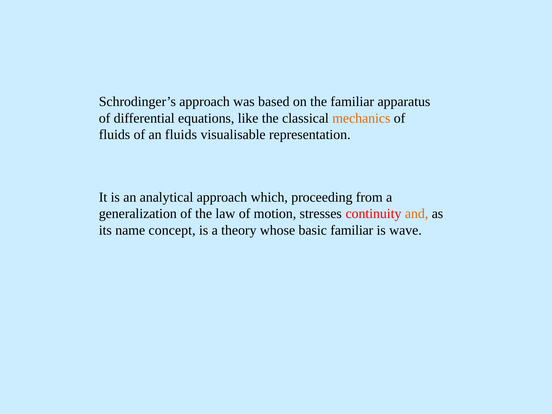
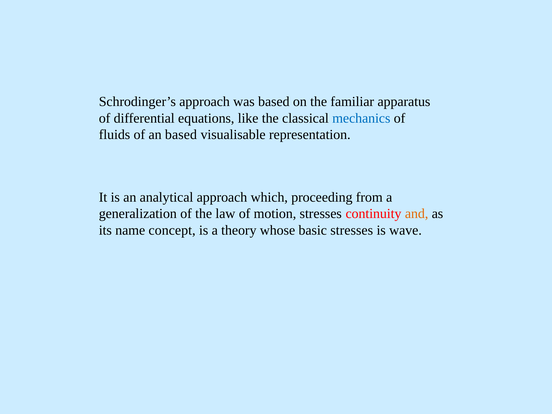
mechanics colour: orange -> blue
an fluids: fluids -> based
basic familiar: familiar -> stresses
